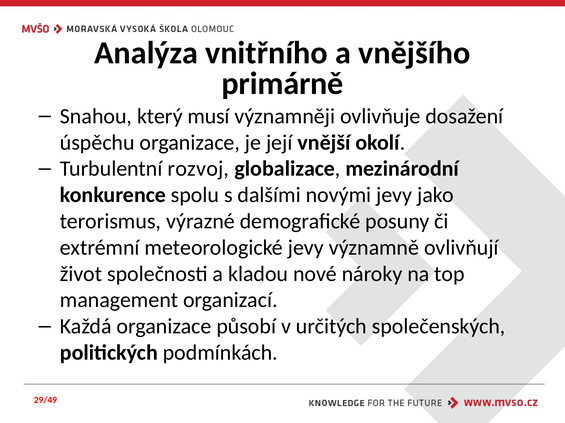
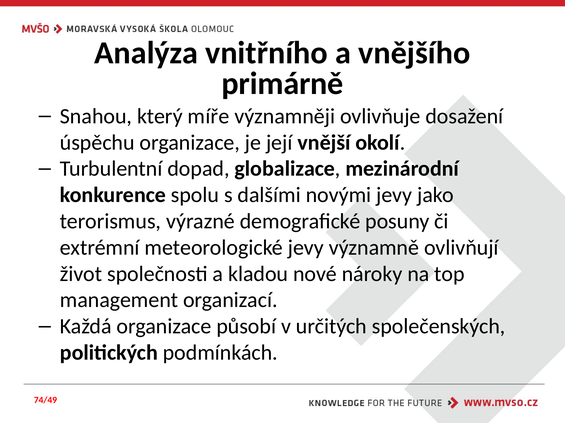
musí: musí -> míře
rozvoj: rozvoj -> dopad
29/49: 29/49 -> 74/49
